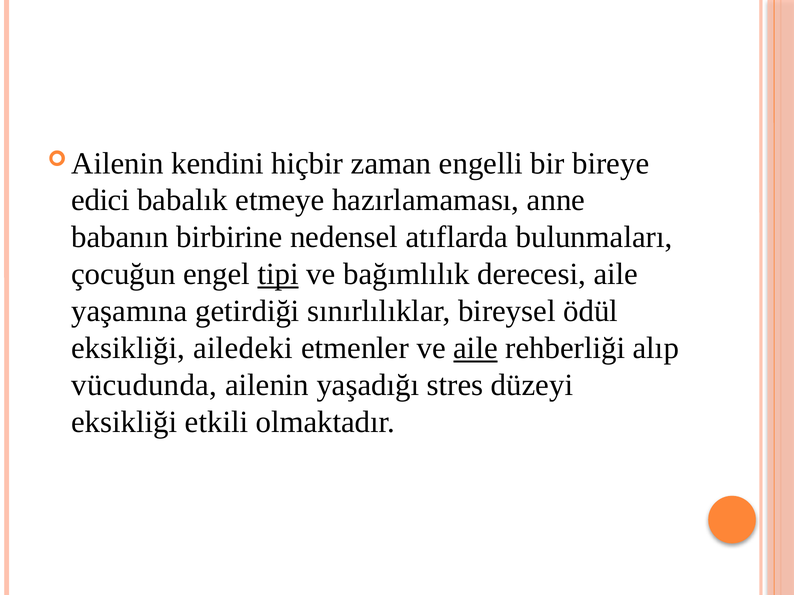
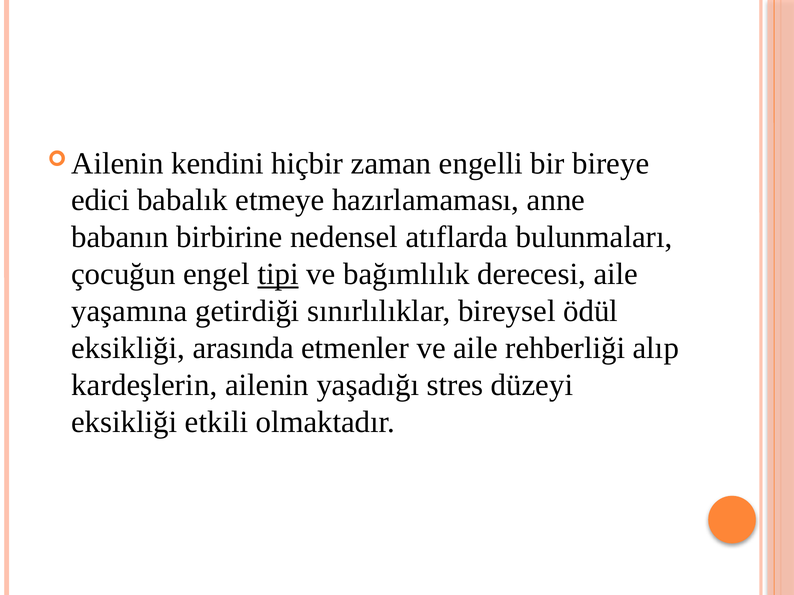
ailedeki: ailedeki -> arasında
aile at (476, 348) underline: present -> none
vücudunda: vücudunda -> kardeşlerin
